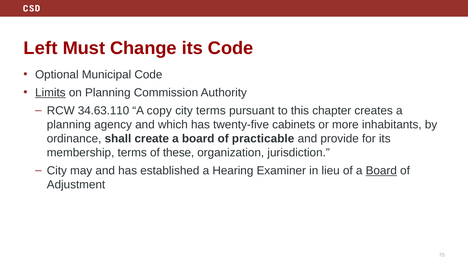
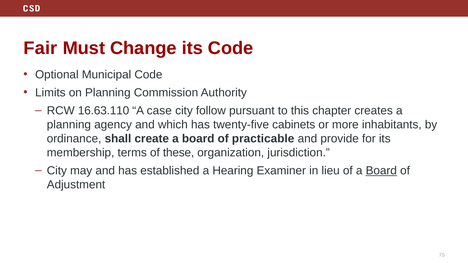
Left: Left -> Fair
Limits underline: present -> none
34.63.110: 34.63.110 -> 16.63.110
copy: copy -> case
city terms: terms -> follow
